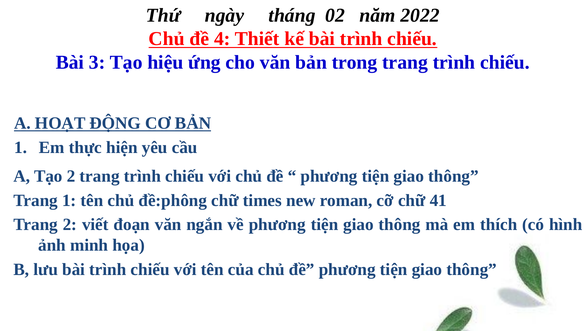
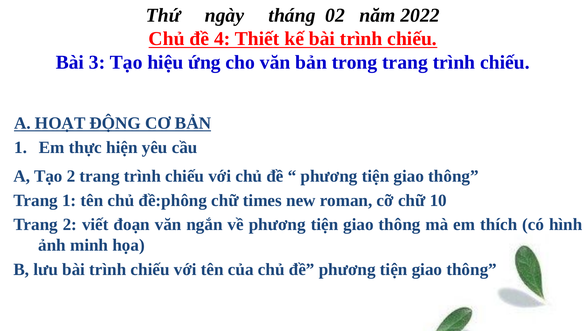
41: 41 -> 10
